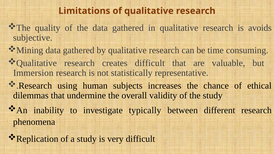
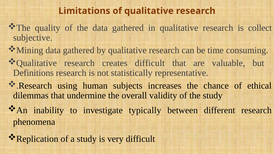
avoids: avoids -> collect
Immersion: Immersion -> Definitions
